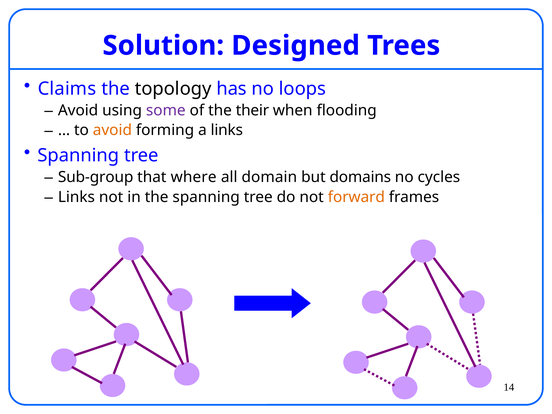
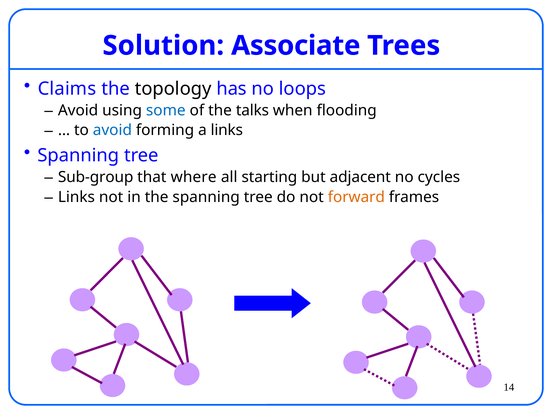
Designed: Designed -> Associate
some colour: purple -> blue
their: their -> talks
avoid at (112, 130) colour: orange -> blue
domain: domain -> starting
domains: domains -> adjacent
